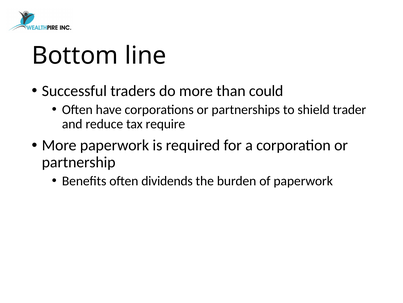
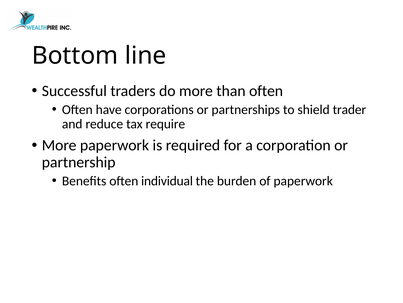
than could: could -> often
dividends: dividends -> individual
